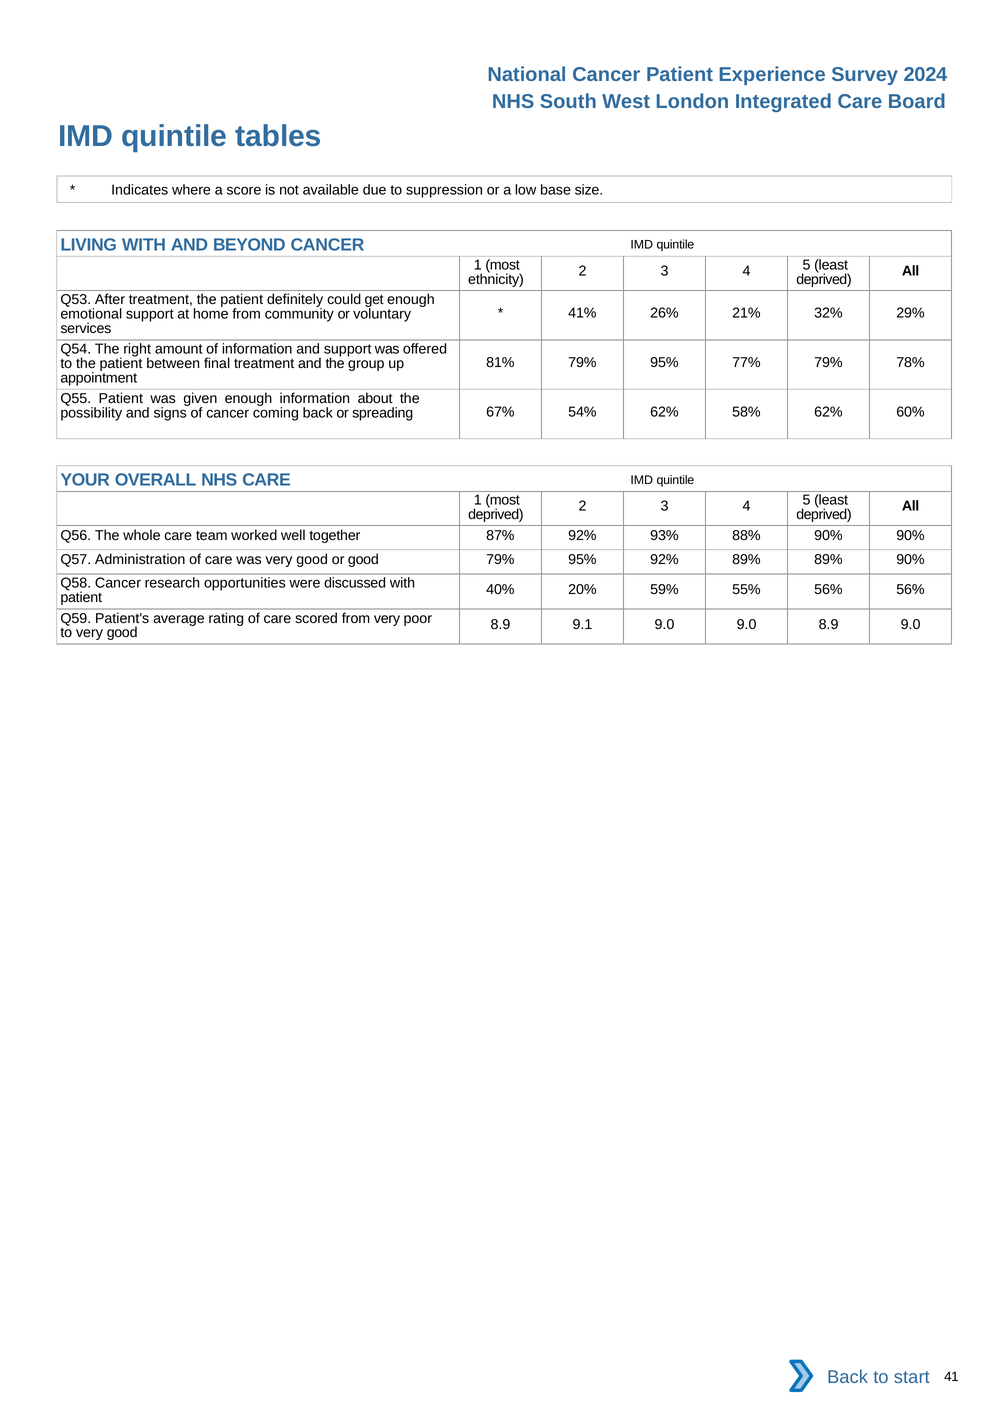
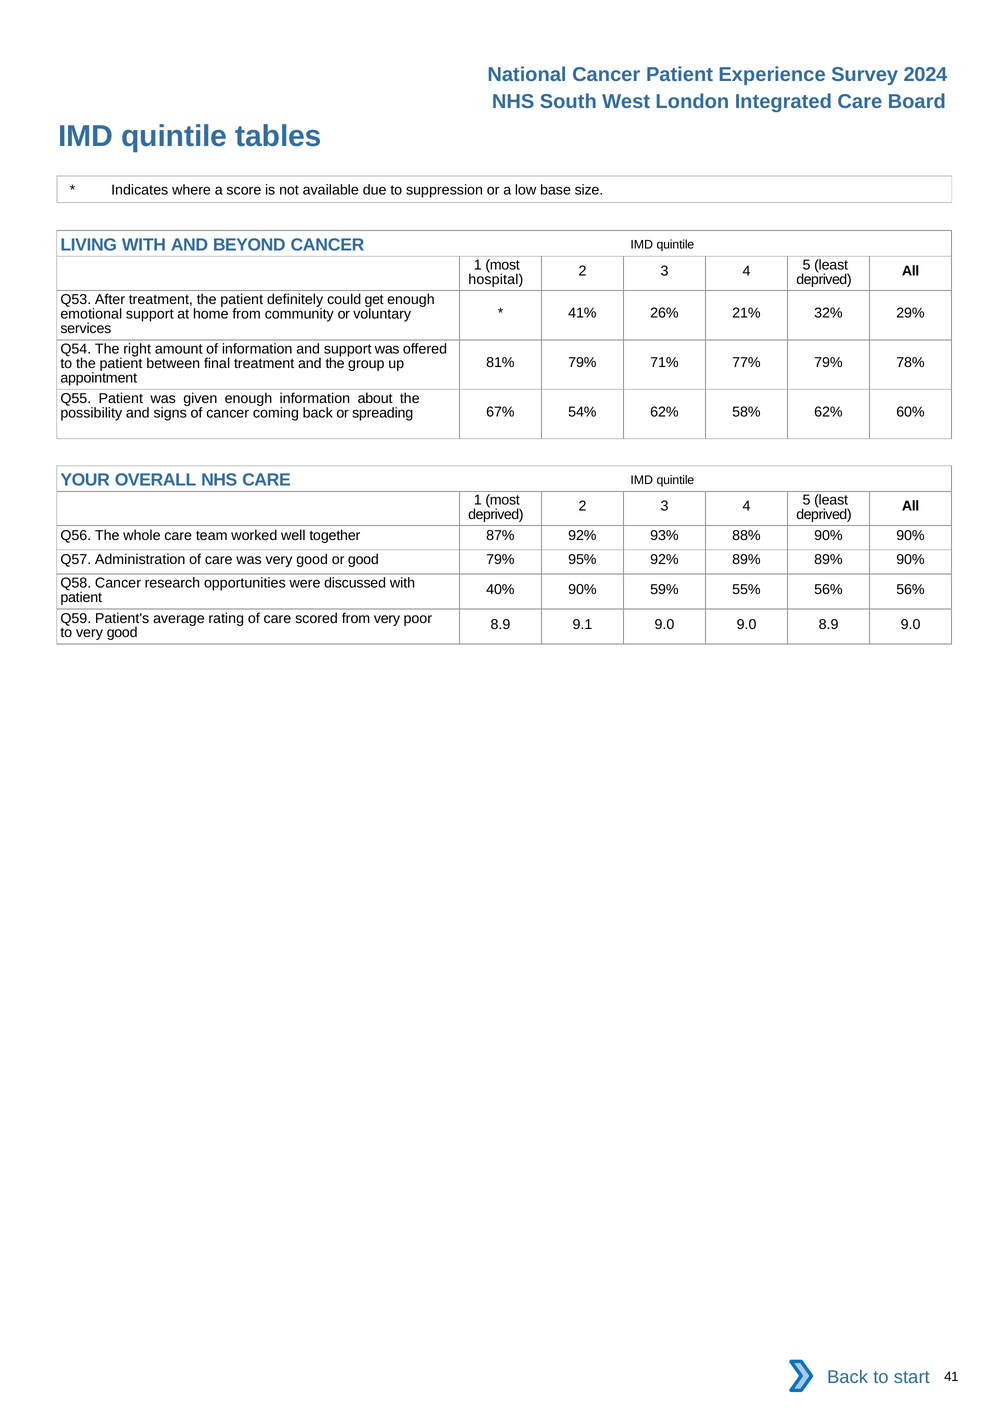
ethnicity: ethnicity -> hospital
81% 79% 95%: 95% -> 71%
40% 20%: 20% -> 90%
